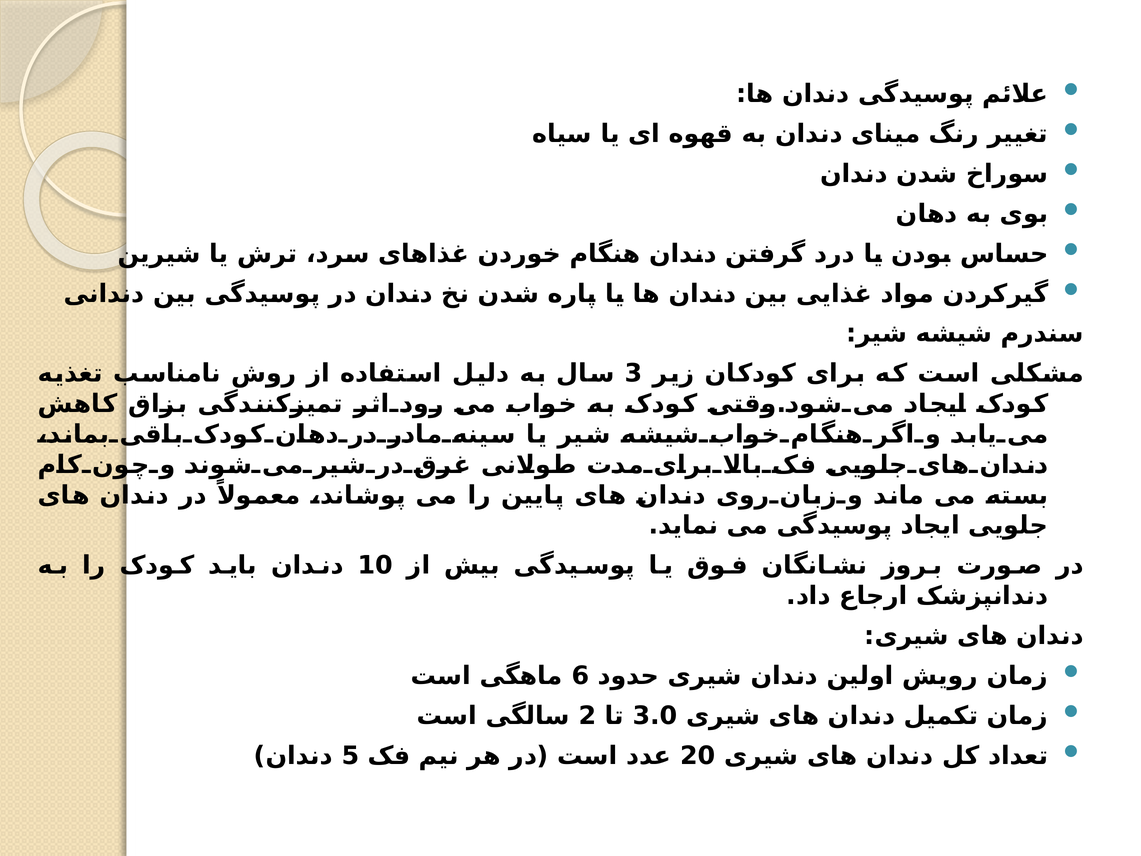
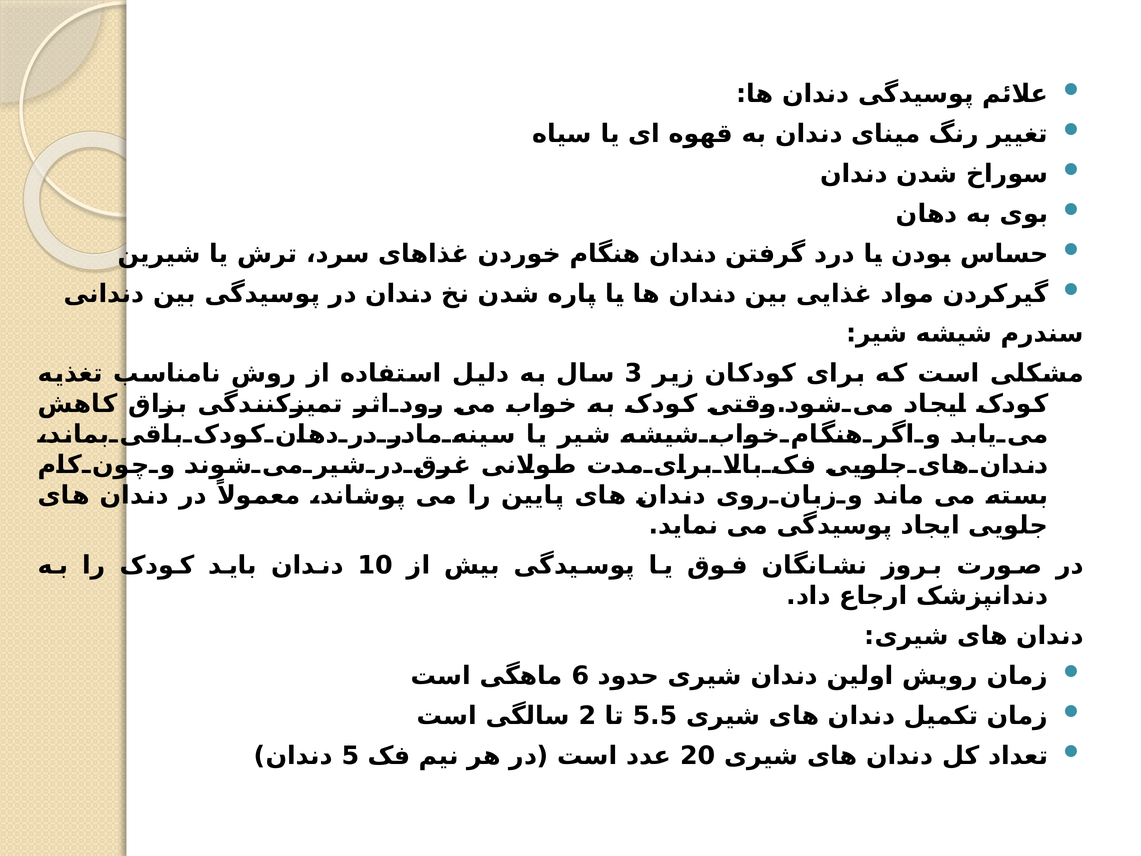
3.0: 3.0 -> 5.5
